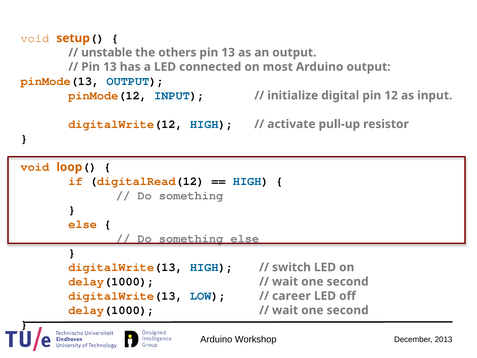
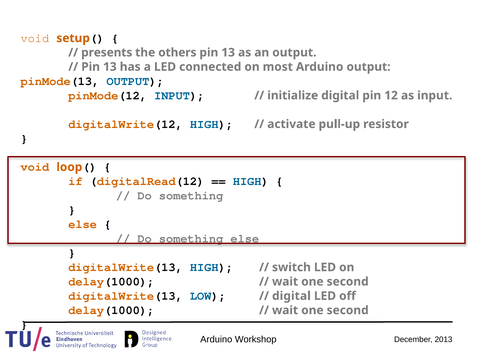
unstable: unstable -> presents
career at (291, 296): career -> digital
